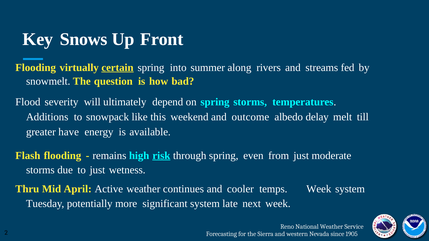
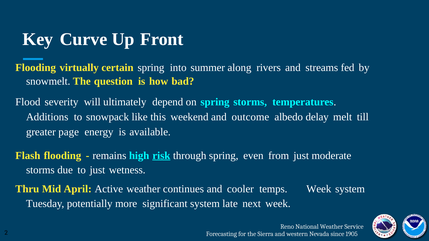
Snows: Snows -> Curve
certain underline: present -> none
have: have -> page
